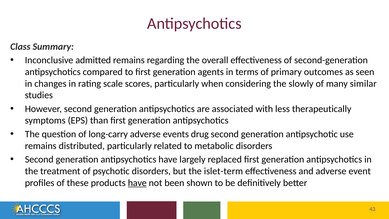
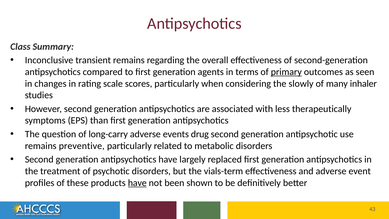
admitted: admitted -> transient
primary underline: none -> present
similar: similar -> inhaler
distributed: distributed -> preventive
islet-term: islet-term -> vials-term
